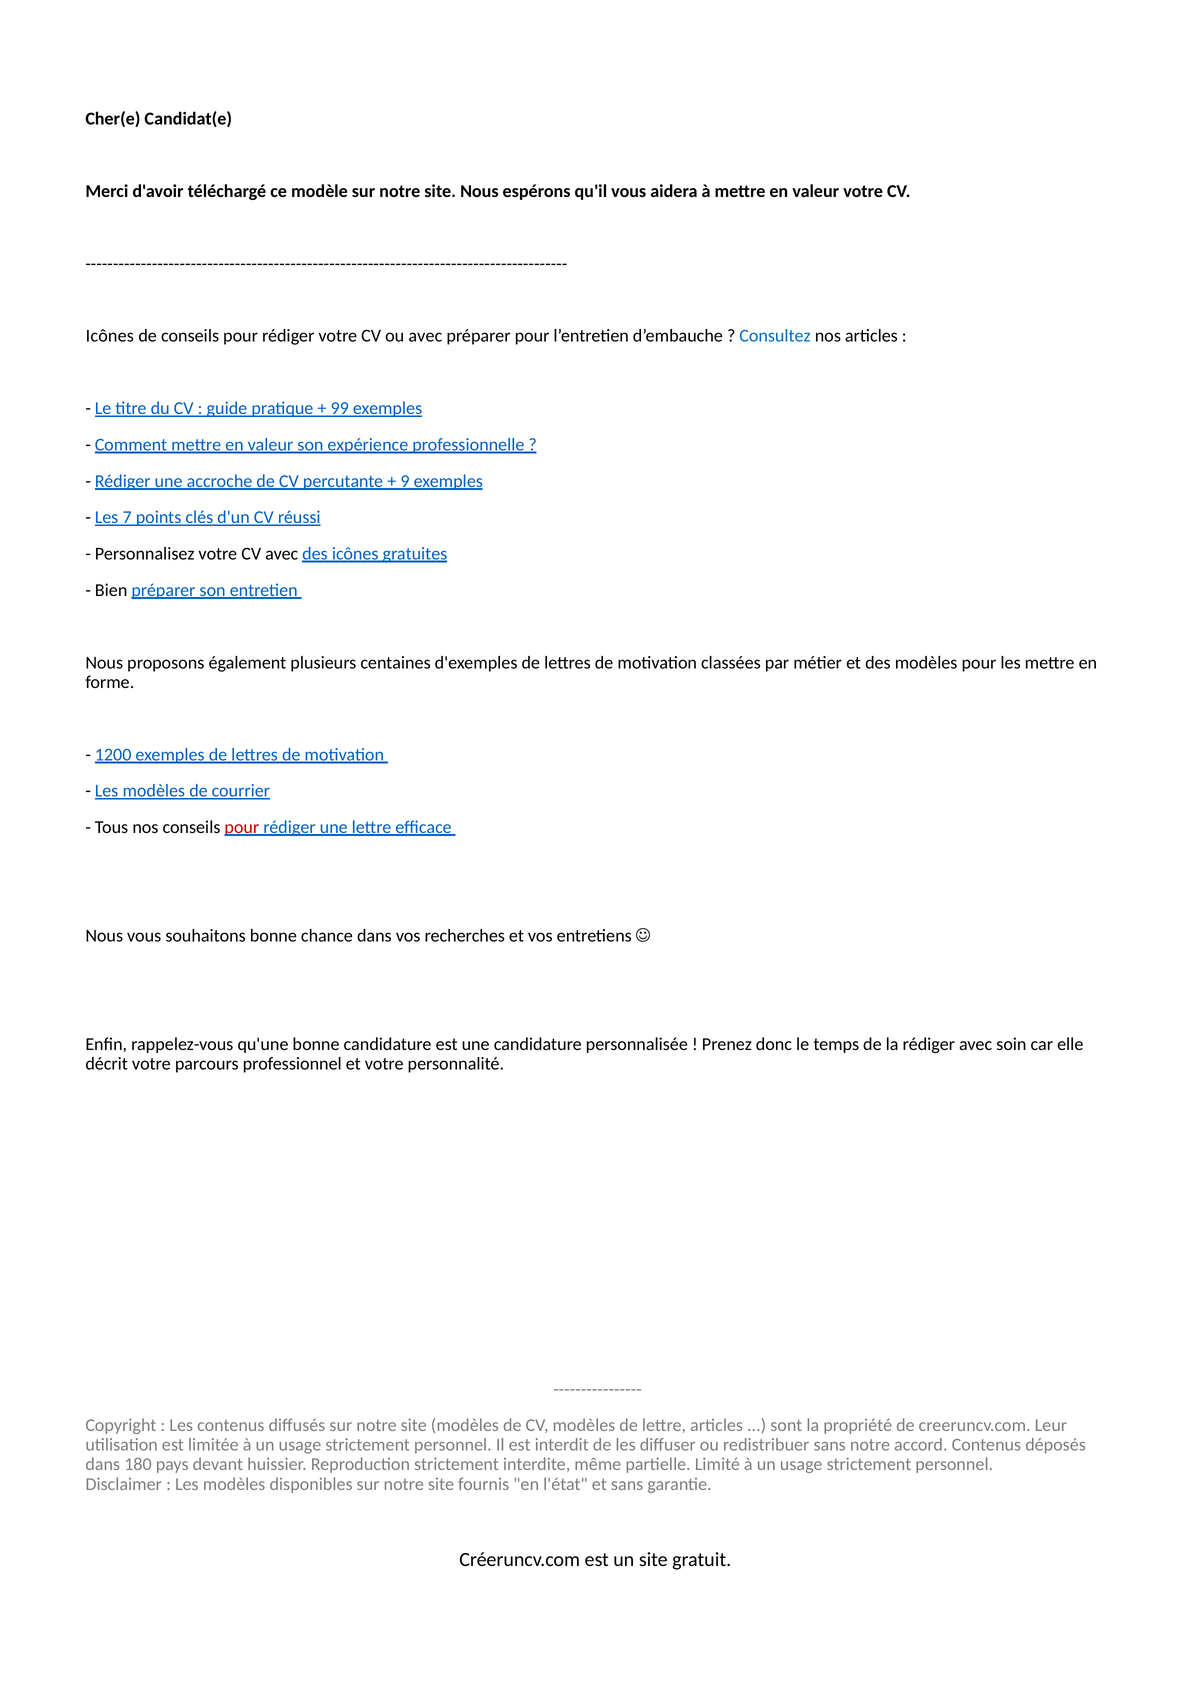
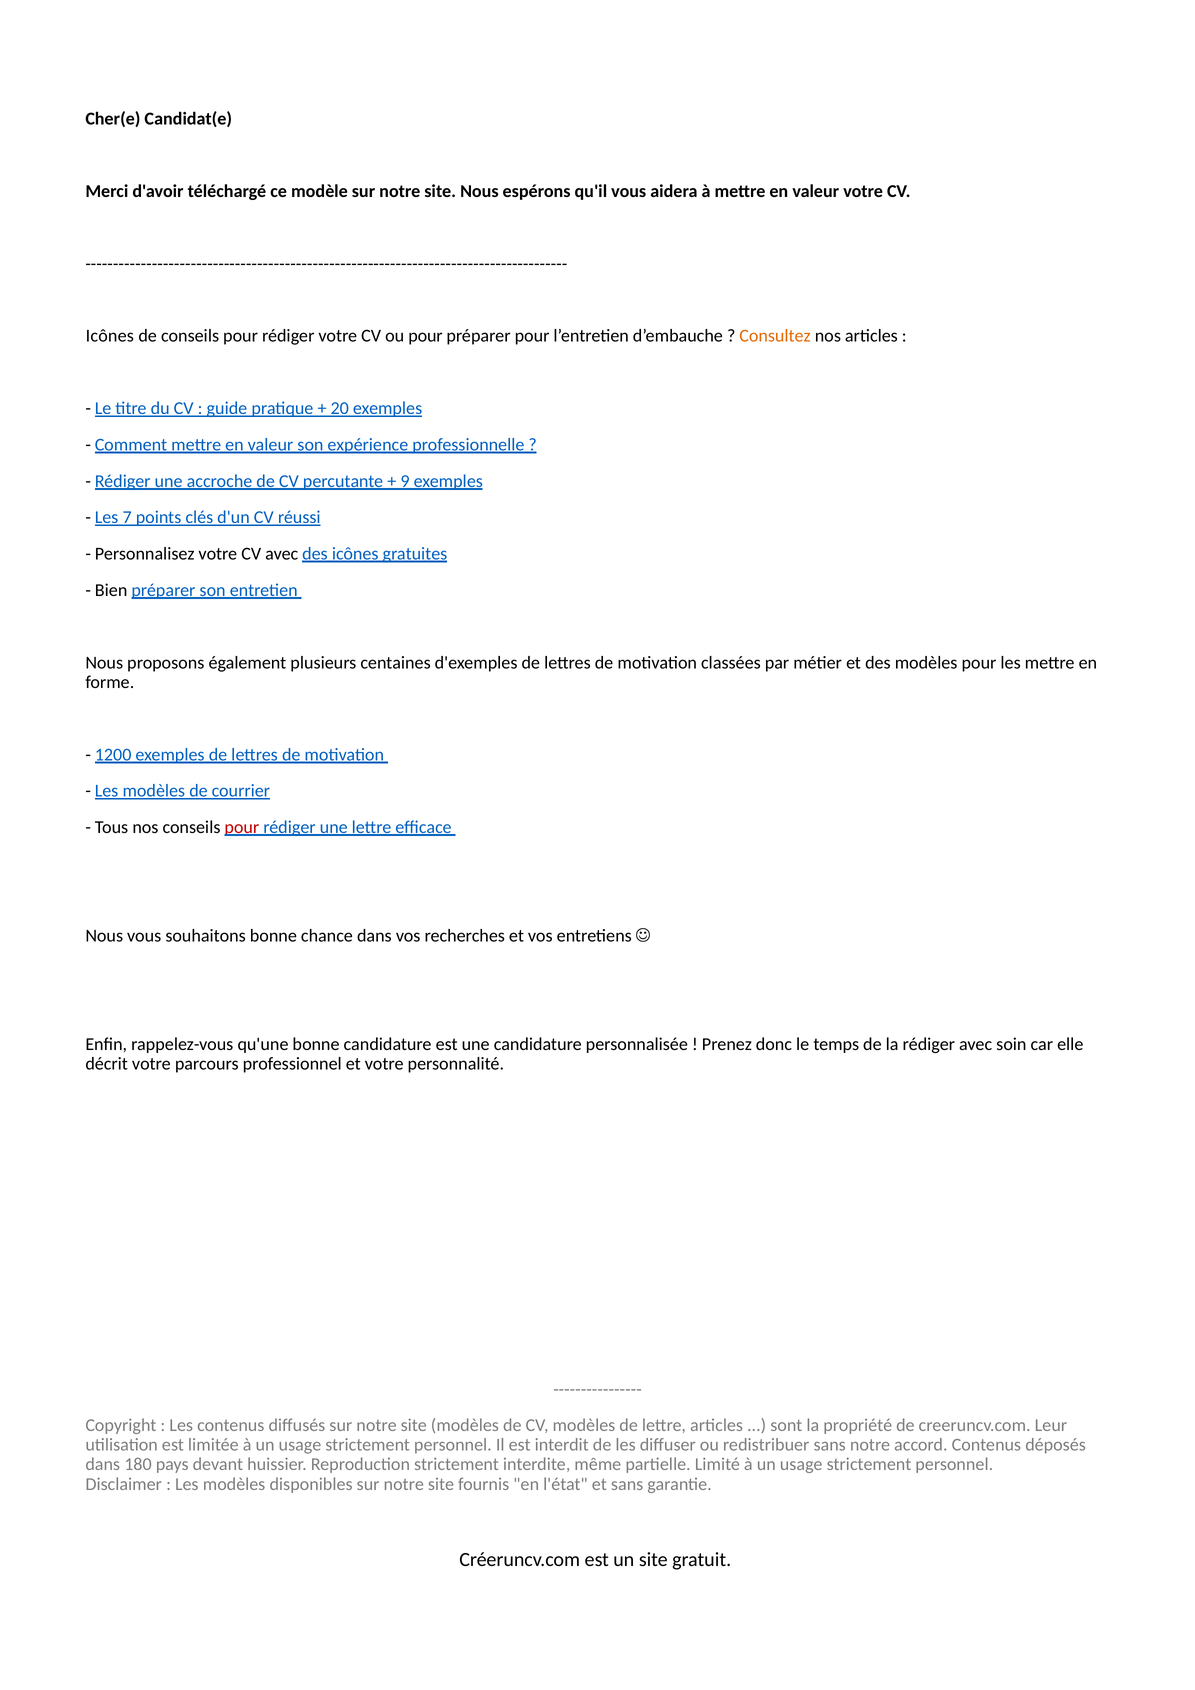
ou avec: avec -> pour
Consultez colour: blue -> orange
99: 99 -> 20
